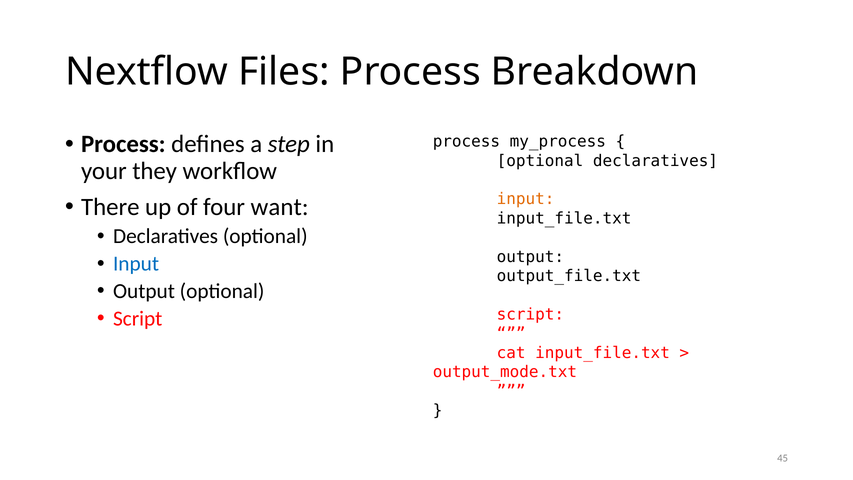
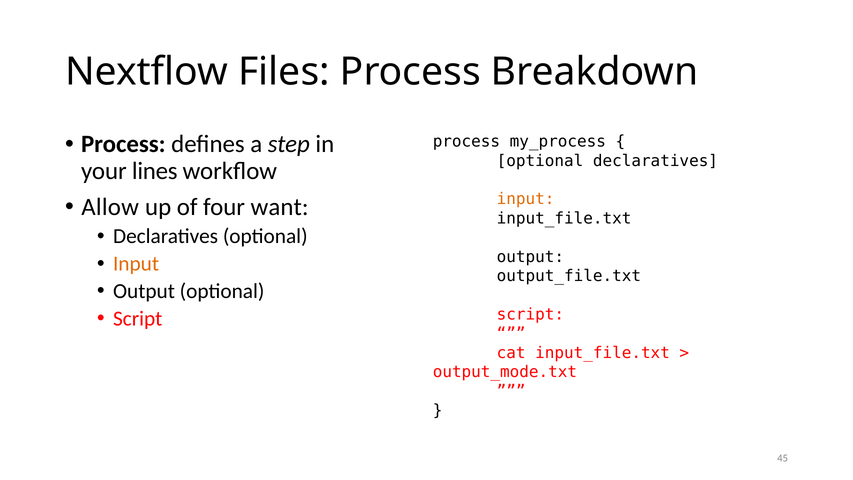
they: they -> lines
There: There -> Allow
Input at (136, 264) colour: blue -> orange
